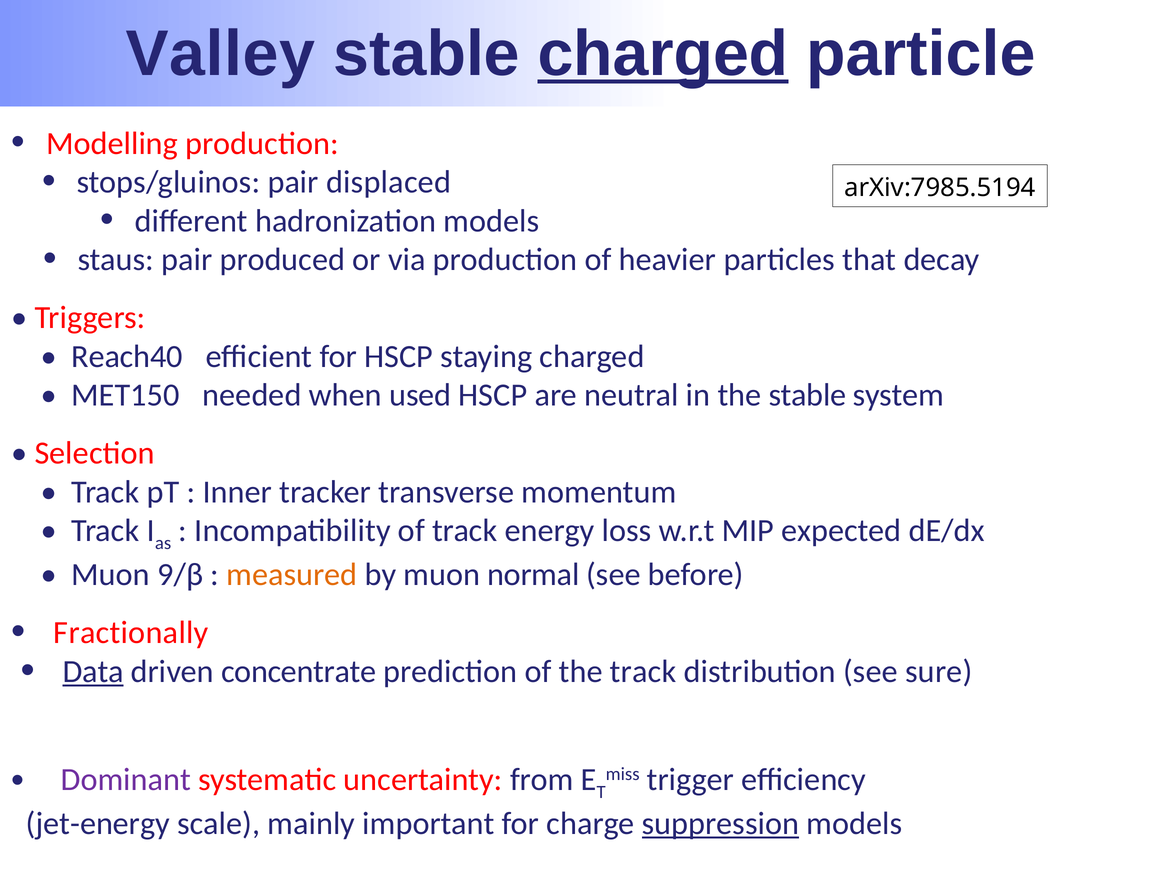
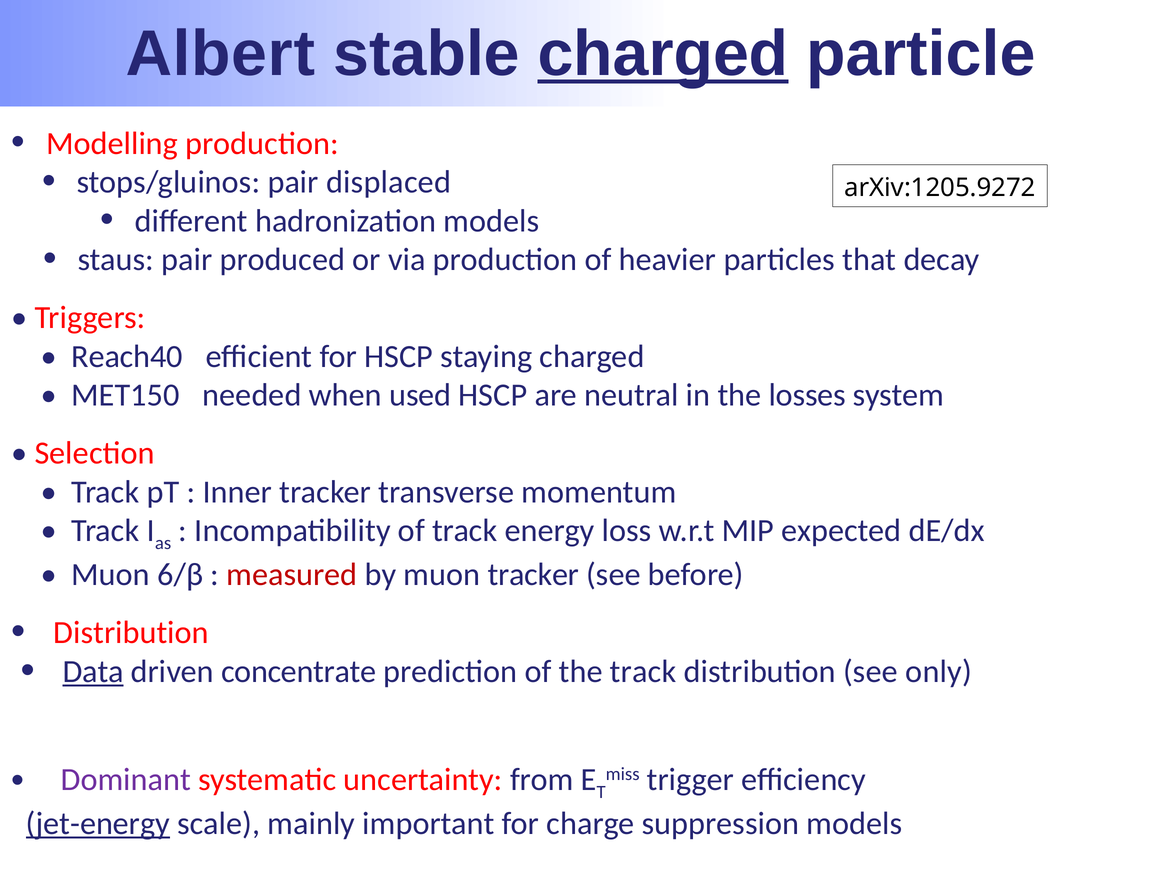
Valley: Valley -> Albert
arXiv:7985.5194: arXiv:7985.5194 -> arXiv:1205.9272
the stable: stable -> losses
9/β: 9/β -> 6/β
measured colour: orange -> red
muon normal: normal -> tracker
Fractionally at (131, 633): Fractionally -> Distribution
sure: sure -> only
jet-energy underline: none -> present
suppression underline: present -> none
